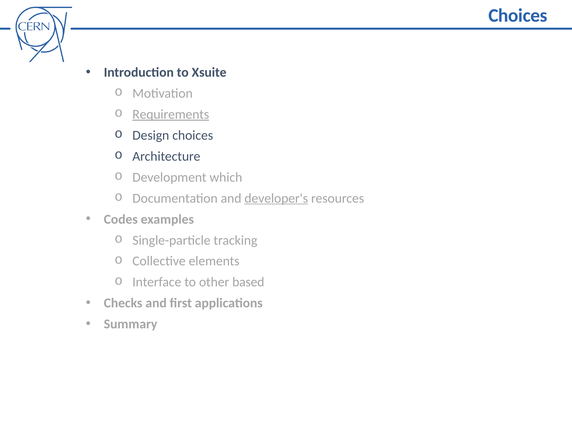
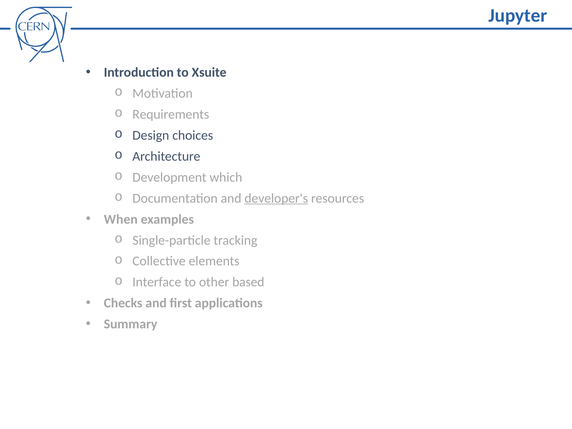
Choices at (518, 16): Choices -> Jupyter
Requirements underline: present -> none
Codes: Codes -> When
